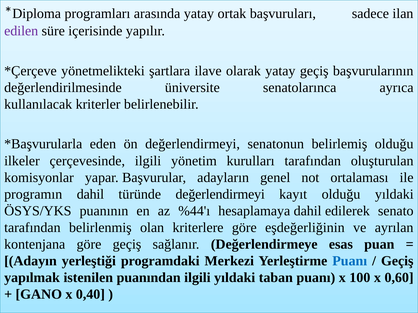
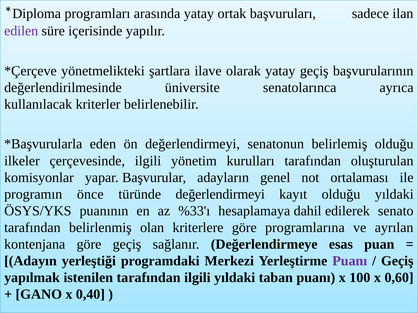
programın dahil: dahil -> önce
%44'ı: %44'ı -> %33'ı
eşdeğerliğinin: eşdeğerliğinin -> programlarına
Puanı at (350, 261) colour: blue -> purple
istenilen puanından: puanından -> tarafından
